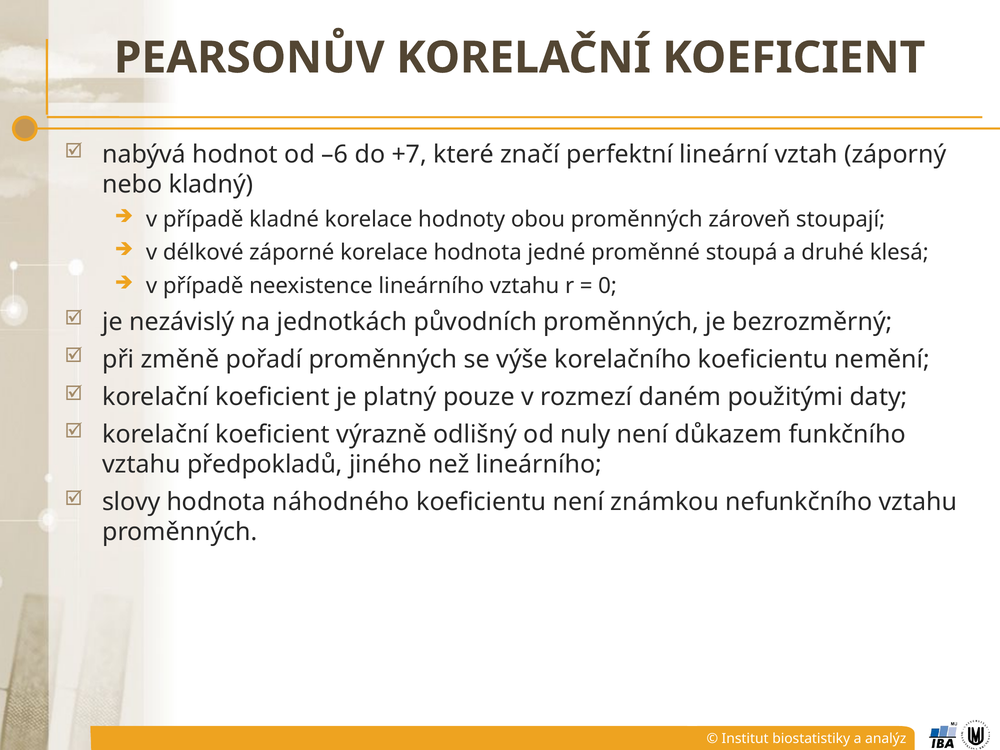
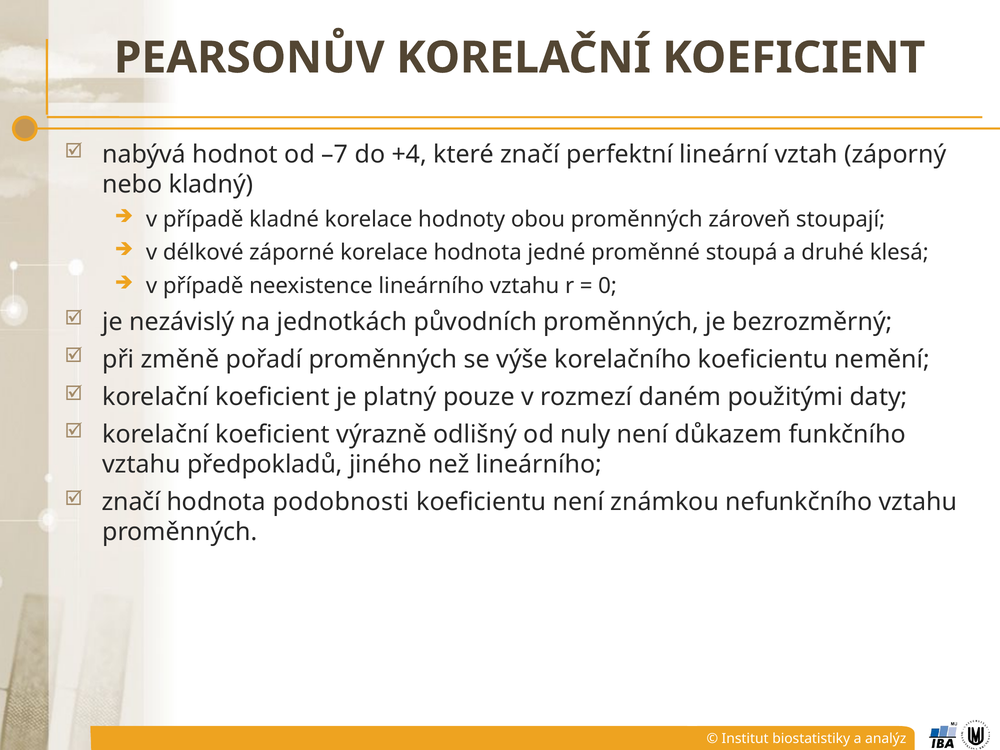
–6: –6 -> –7
+7: +7 -> +4
slovy at (131, 502): slovy -> značí
náhodného: náhodného -> podobnosti
